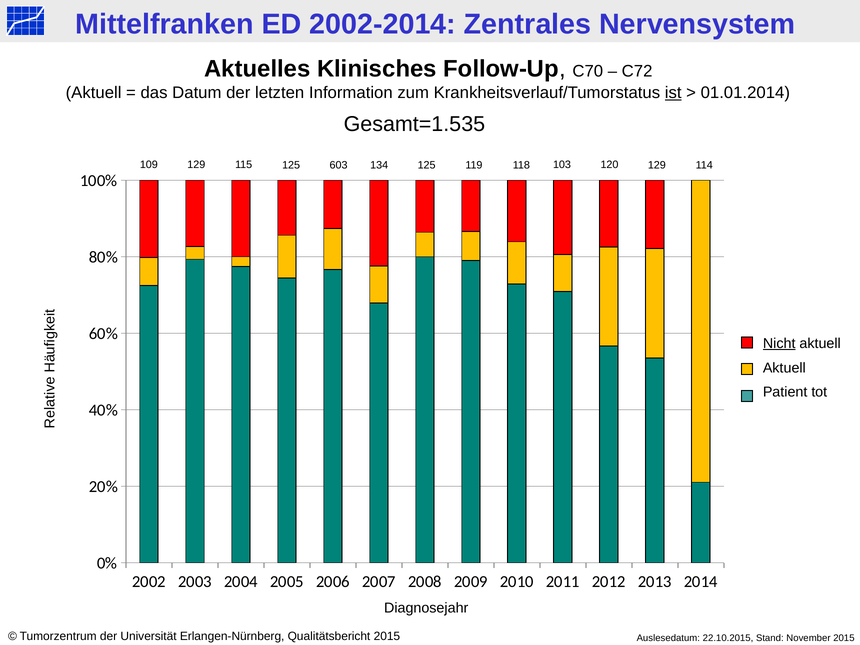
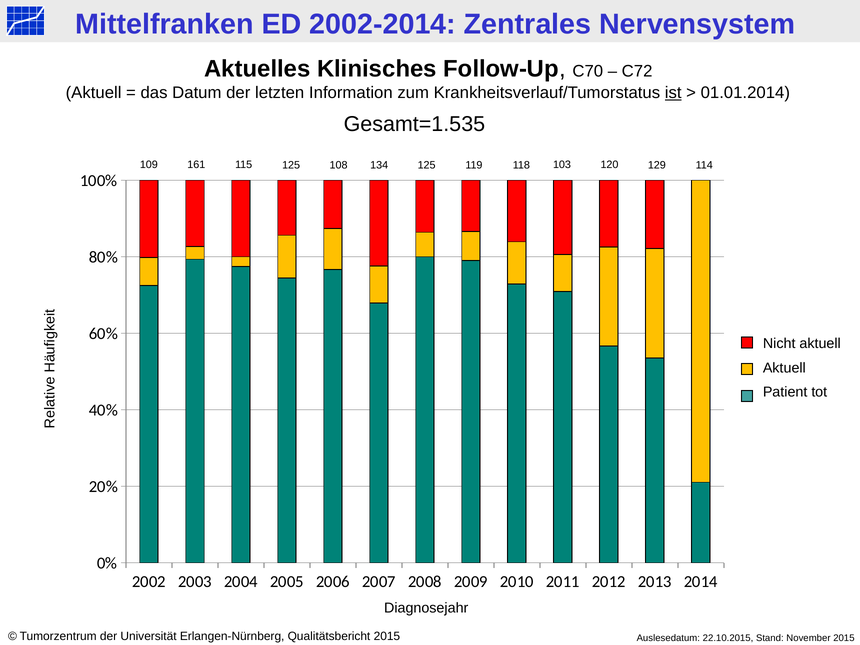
109 129: 129 -> 161
603: 603 -> 108
Nicht underline: present -> none
